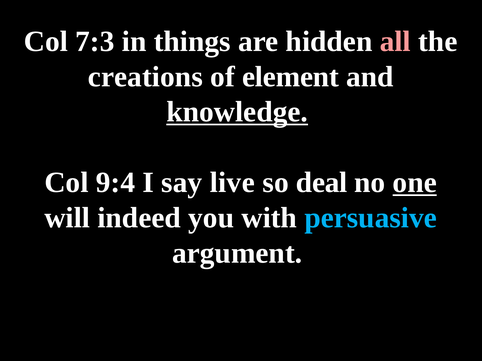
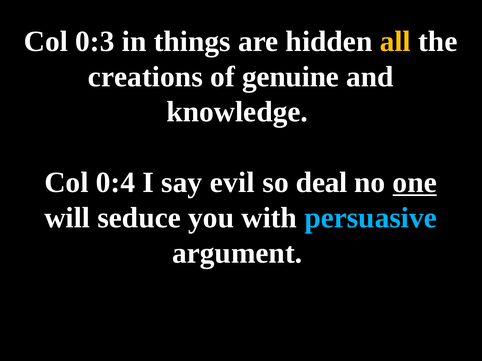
7:3: 7:3 -> 0:3
all colour: pink -> yellow
element: element -> genuine
knowledge underline: present -> none
9:4: 9:4 -> 0:4
live: live -> evil
indeed: indeed -> seduce
